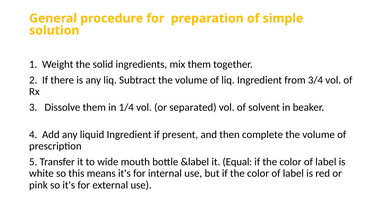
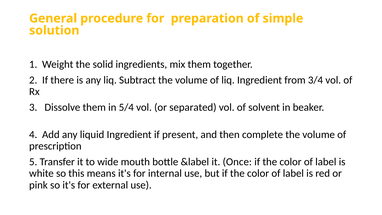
1/4: 1/4 -> 5/4
Equal: Equal -> Once
